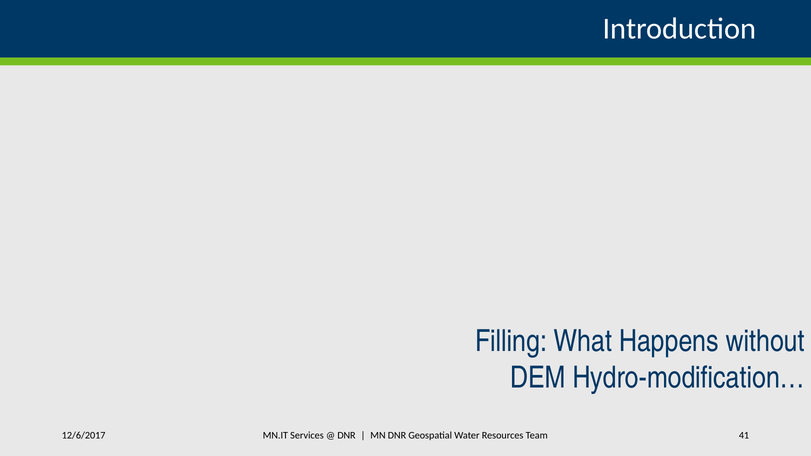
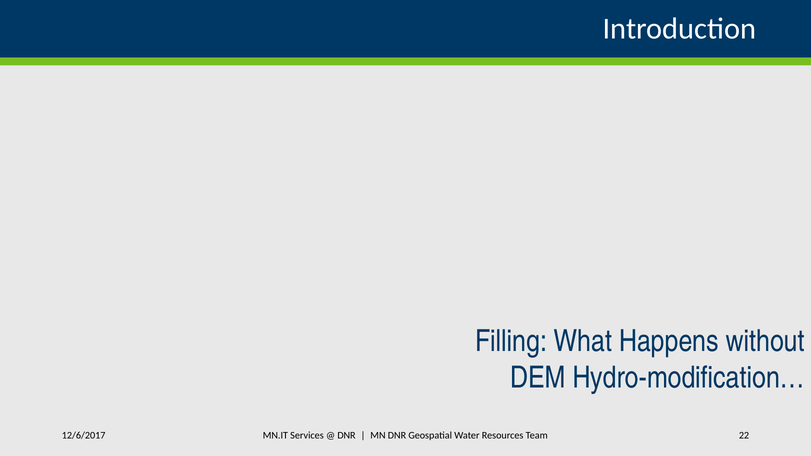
41: 41 -> 22
